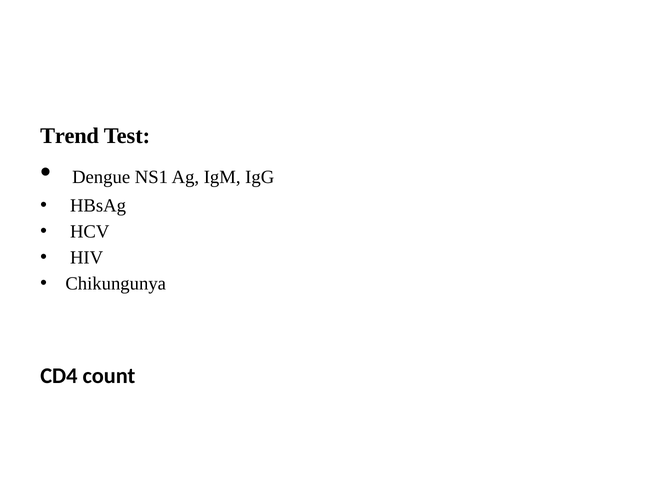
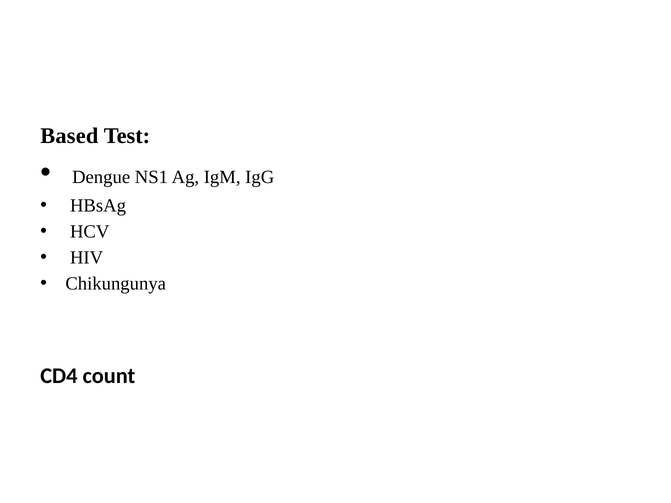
Trend: Trend -> Based
